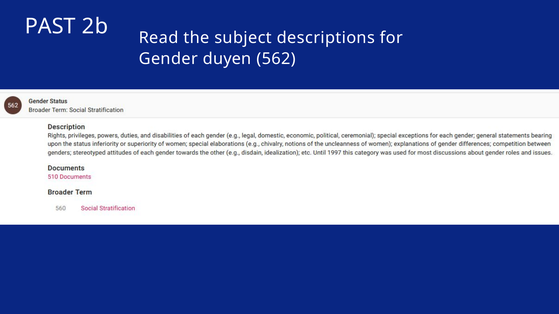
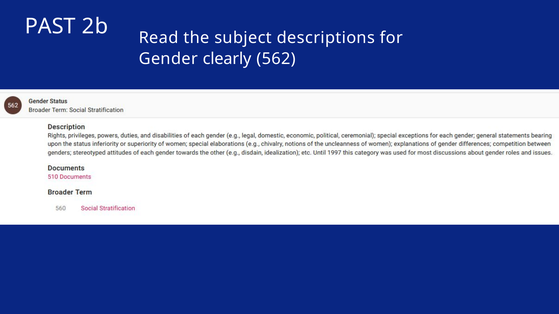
duyen: duyen -> clearly
